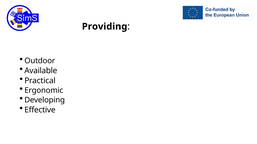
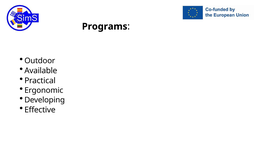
Providing: Providing -> Programs
